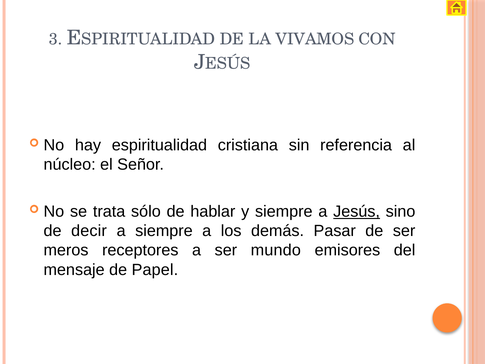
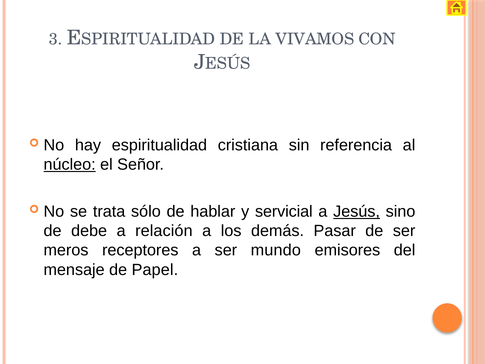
núcleo underline: none -> present
y siempre: siempre -> servicial
decir: decir -> debe
a siempre: siempre -> relación
